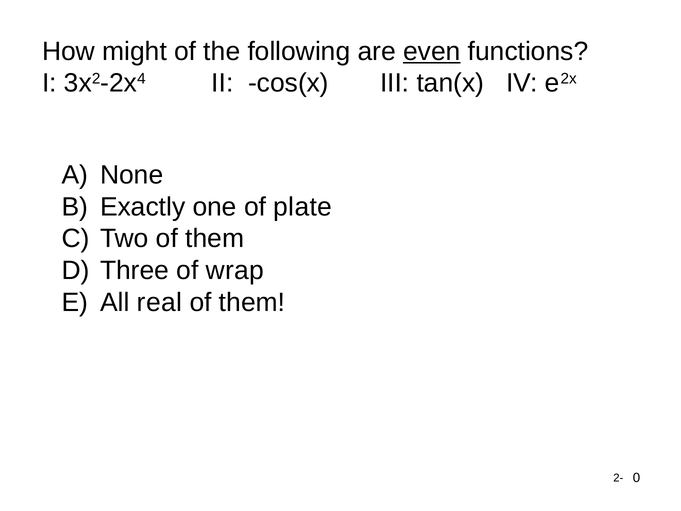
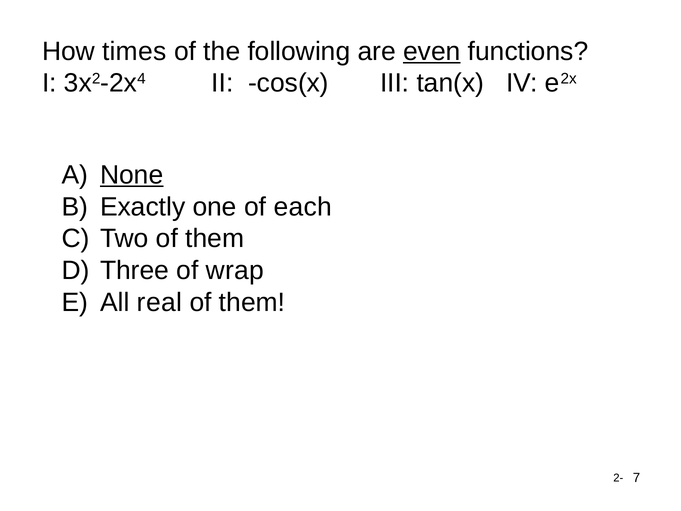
might: might -> times
None underline: none -> present
plate: plate -> each
0: 0 -> 7
